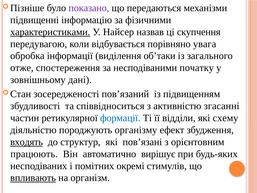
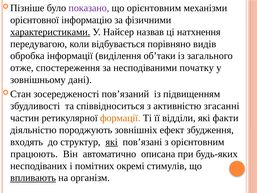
що передаються: передаються -> орієнтовним
підвищенні: підвищенні -> орієнтовної
скупчення: скупчення -> натхнення
увага: увага -> видів
формації colour: blue -> orange
схему: схему -> факти
організму: організму -> зовнішніх
входять underline: present -> none
які at (112, 142) underline: none -> present
вирішує: вирішує -> описана
